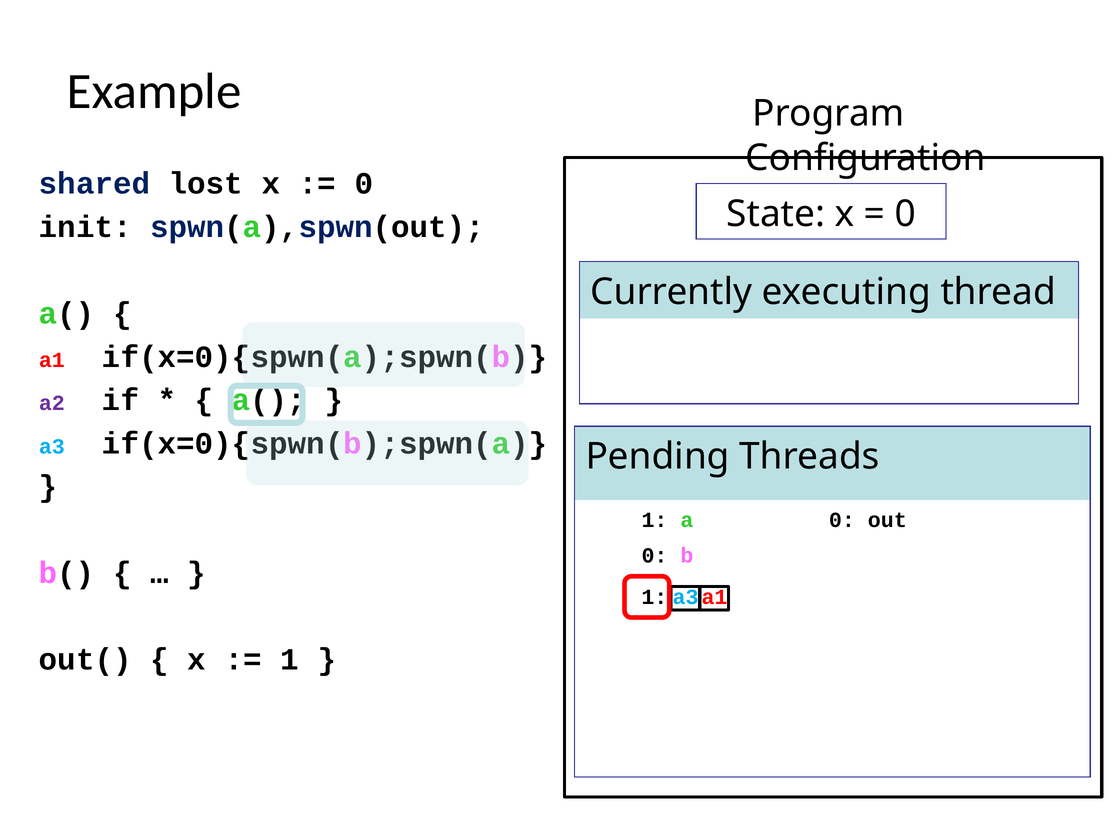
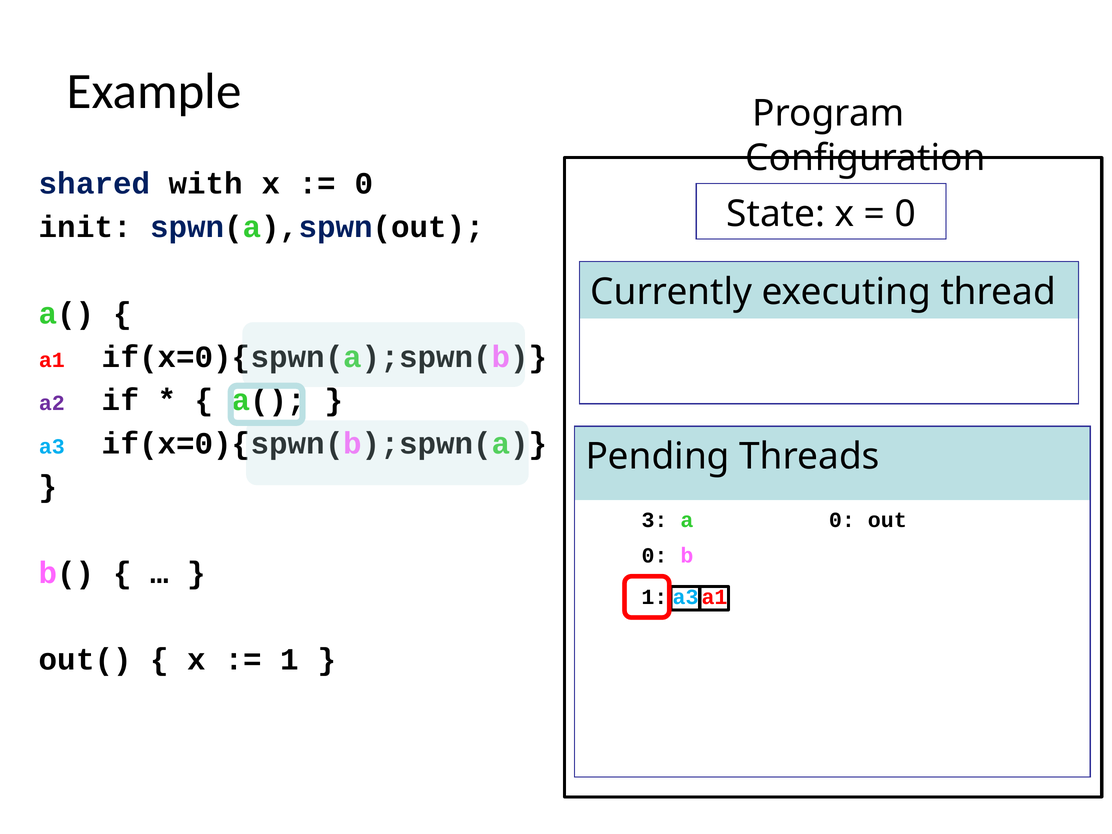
lost: lost -> with
1 at (654, 520): 1 -> 3
